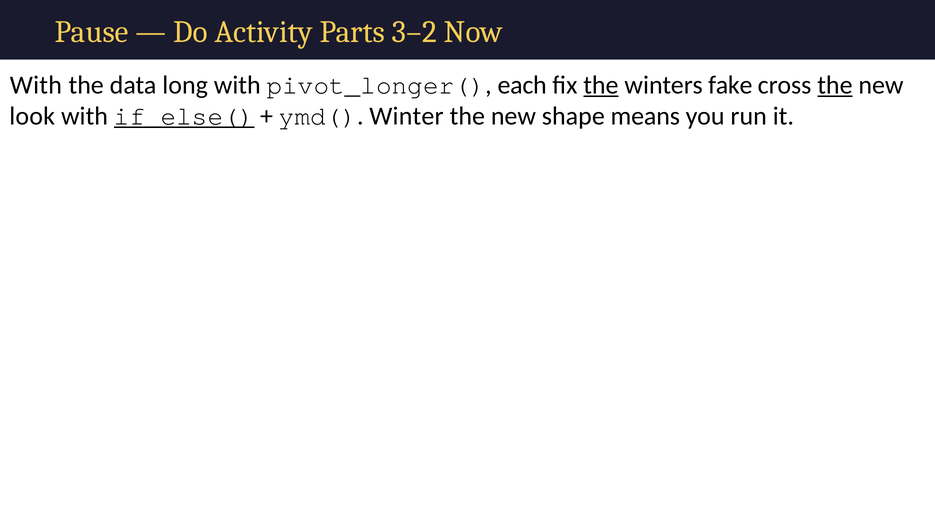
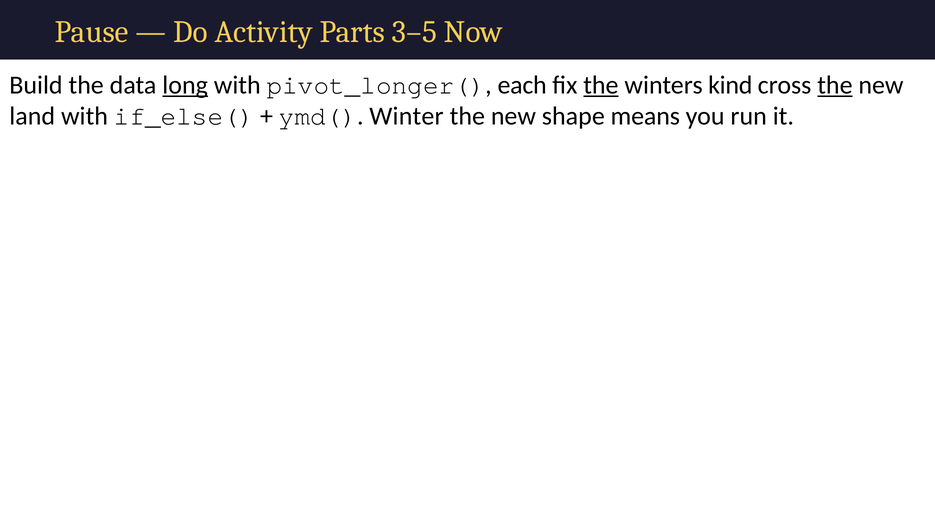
3–2: 3–2 -> 3–5
With at (36, 85): With -> Build
long underline: none -> present
fake: fake -> kind
look: look -> land
if_else( underline: present -> none
